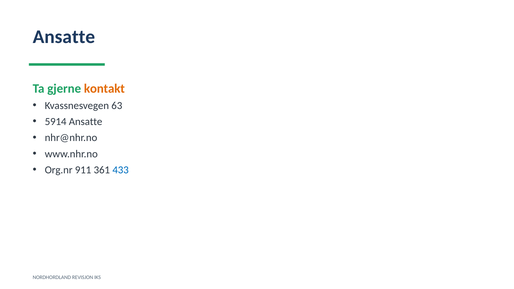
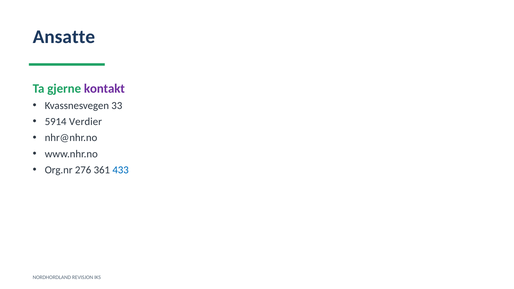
kontakt colour: orange -> purple
63: 63 -> 33
5914 Ansatte: Ansatte -> Verdier
911: 911 -> 276
